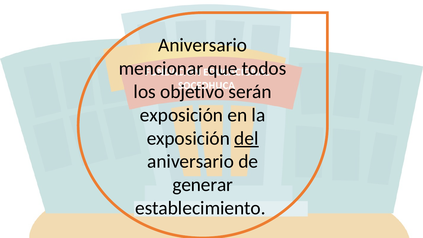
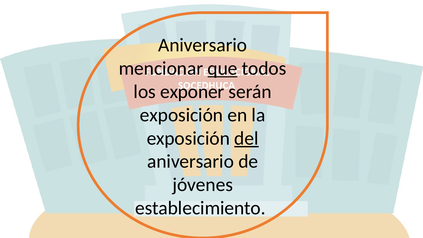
que underline: none -> present
objetivo: objetivo -> exponer
generar: generar -> jóvenes
